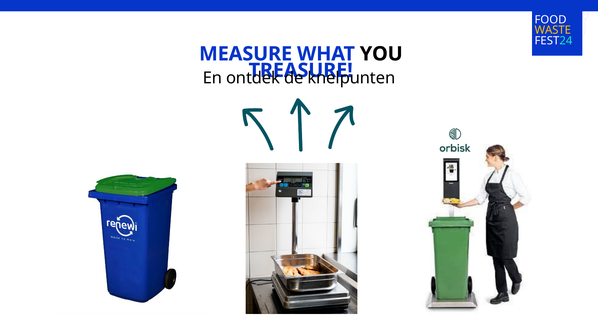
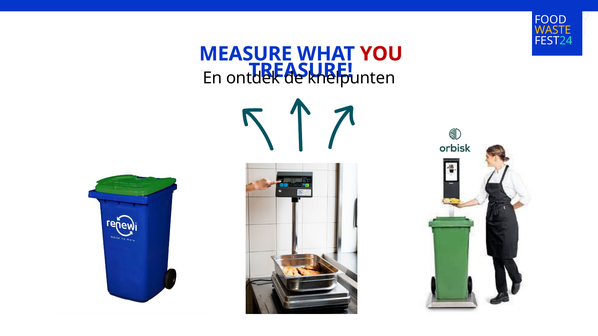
YOU colour: black -> red
